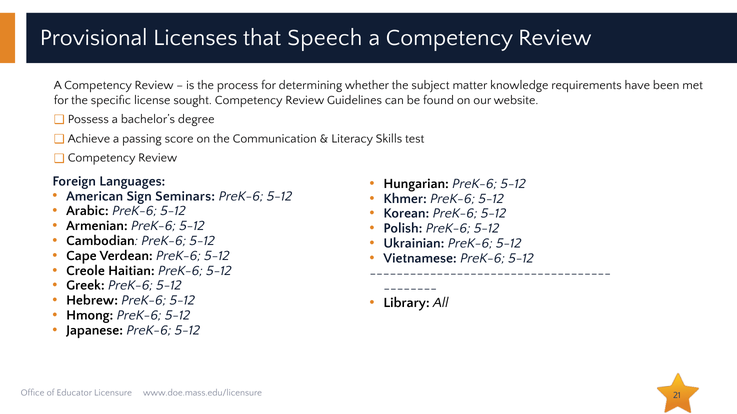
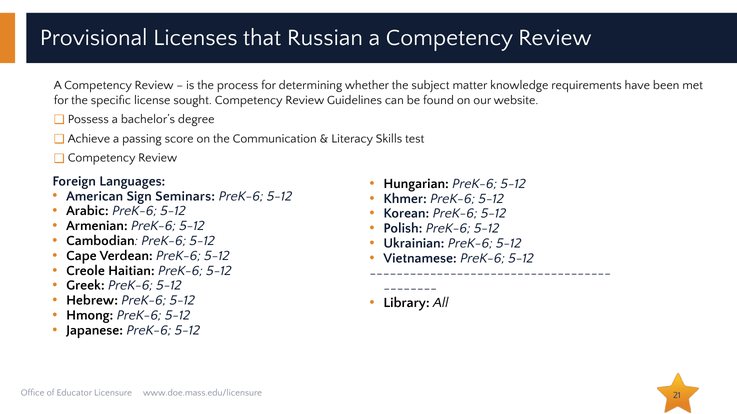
Speech: Speech -> Russian
